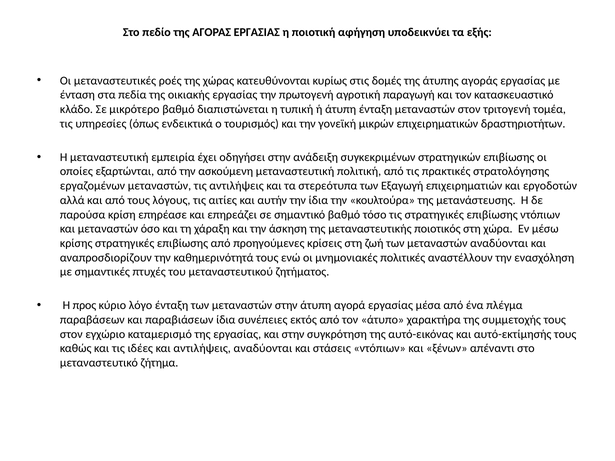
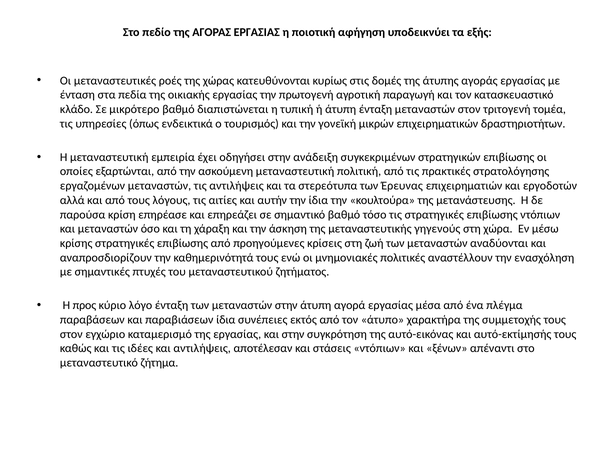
Εξαγωγή: Εξαγωγή -> Έρευνας
ποιοτικός: ποιοτικός -> γηγενούς
αντιλήψεις αναδύονται: αναδύονται -> αποτέλεσαν
